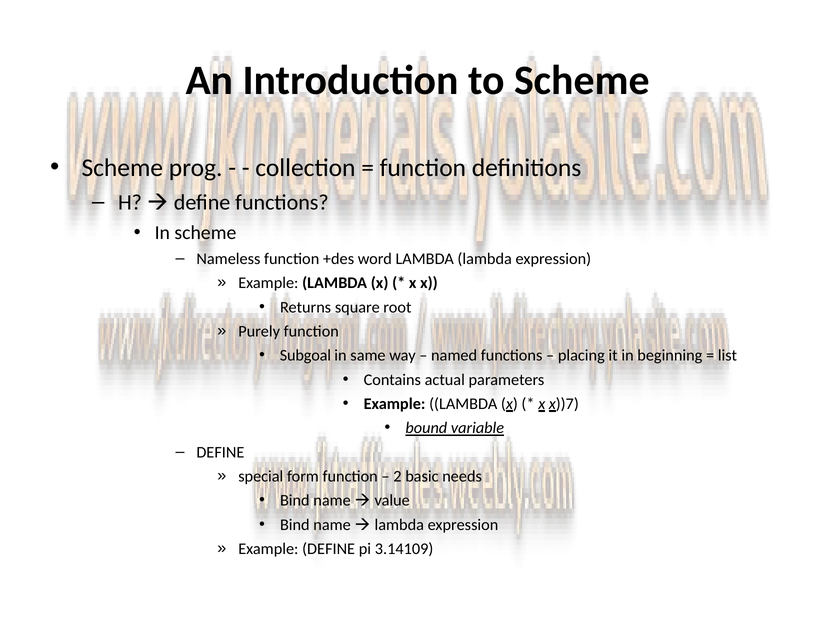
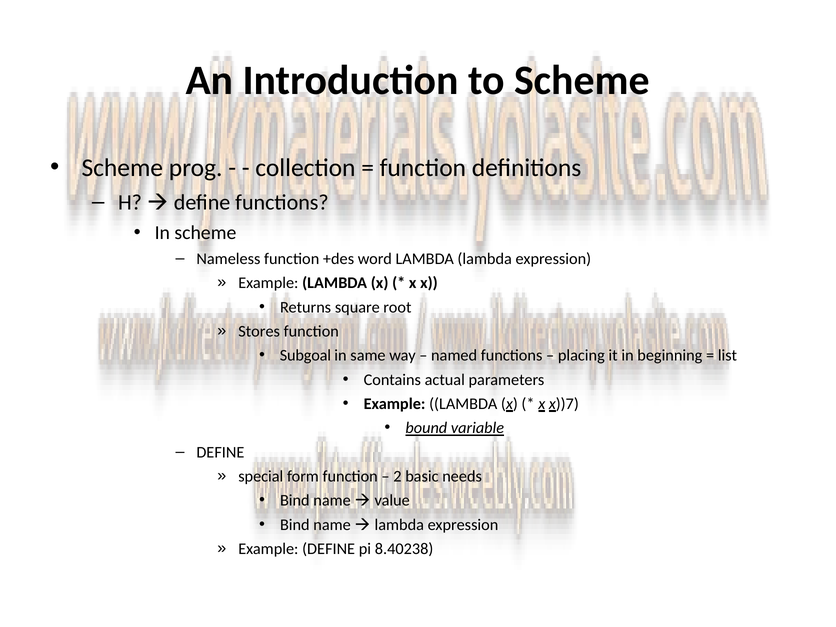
Purely: Purely -> Stores
3.14109: 3.14109 -> 8.40238
